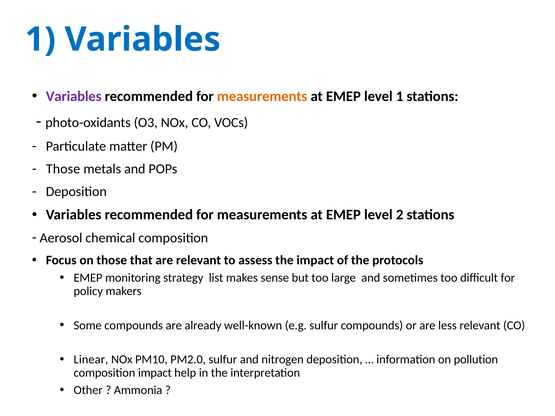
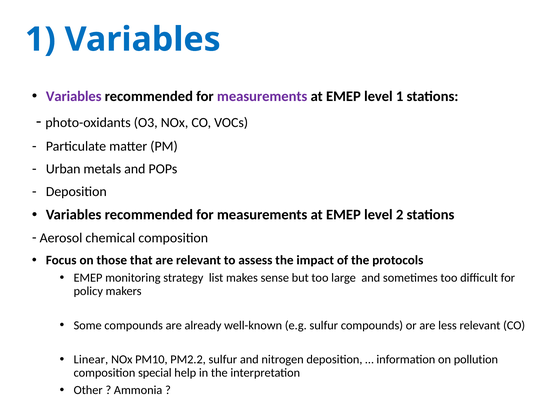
measurements at (262, 96) colour: orange -> purple
Those at (63, 169): Those -> Urban
PM2.0: PM2.0 -> PM2.2
composition impact: impact -> special
